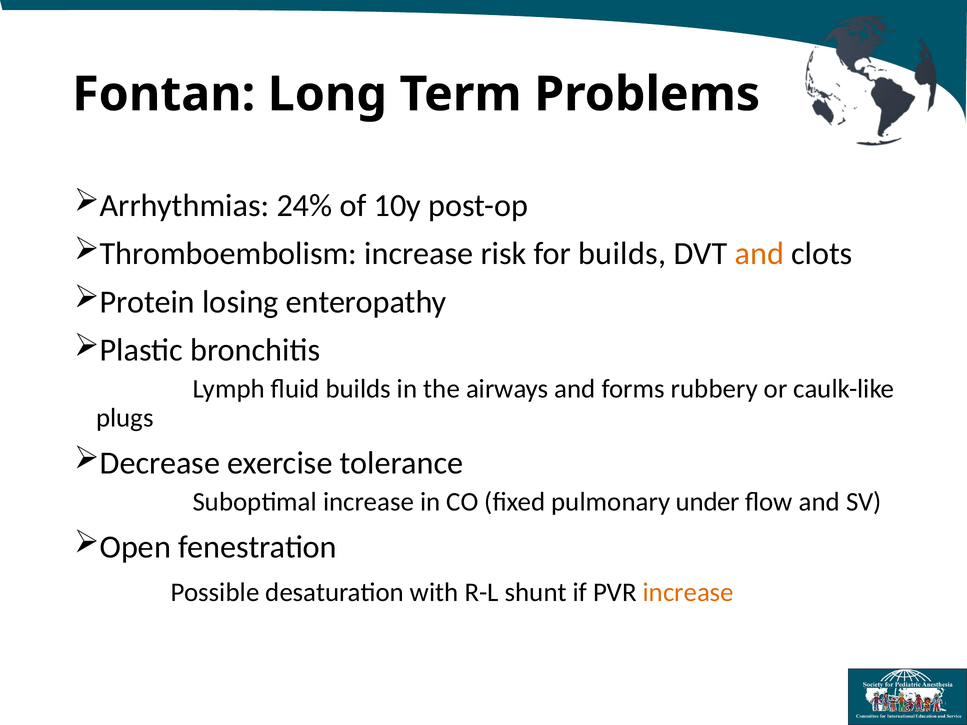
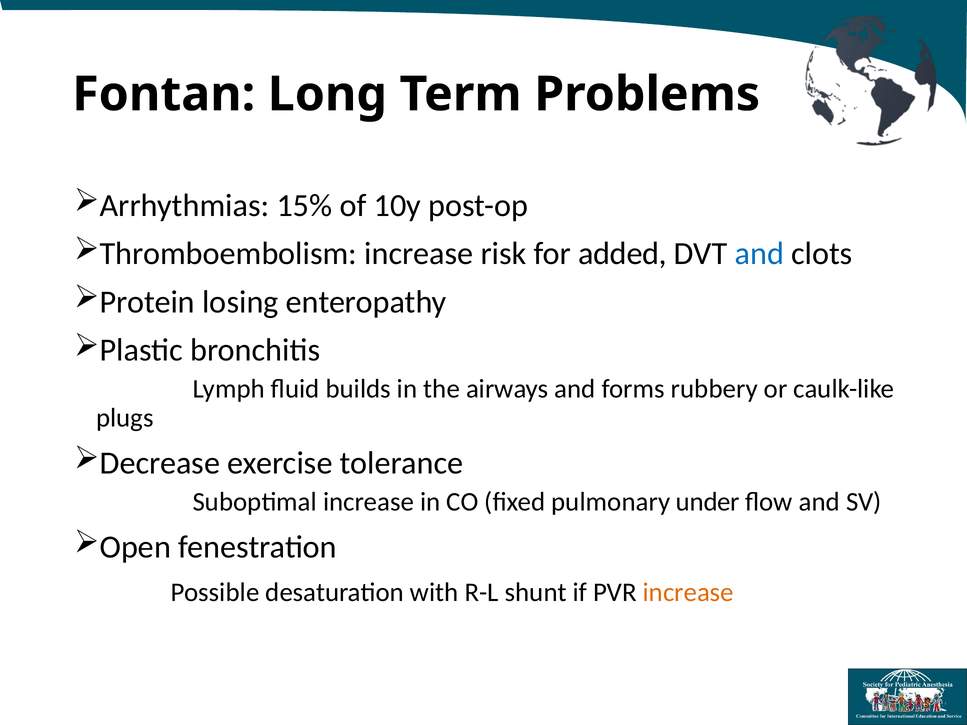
24%: 24% -> 15%
for builds: builds -> added
and at (759, 254) colour: orange -> blue
